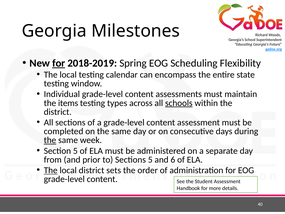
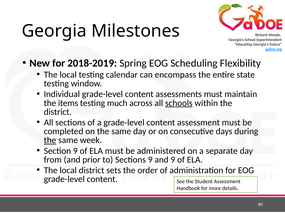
for at (59, 63) underline: present -> none
types: types -> much
Section 5: 5 -> 9
Sections 5: 5 -> 9
and 6: 6 -> 9
The at (51, 170) underline: present -> none
